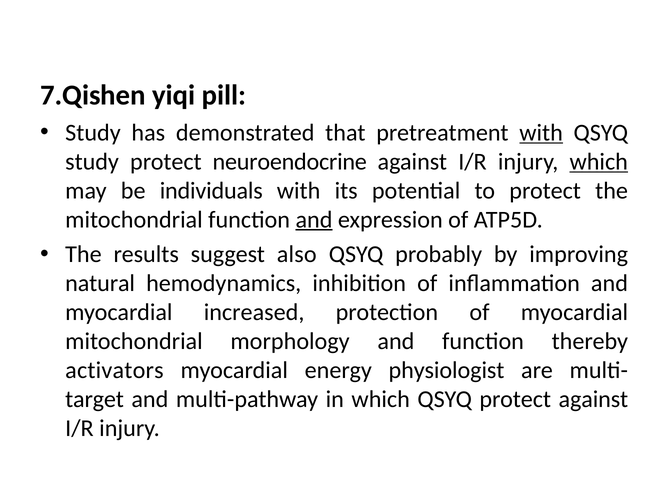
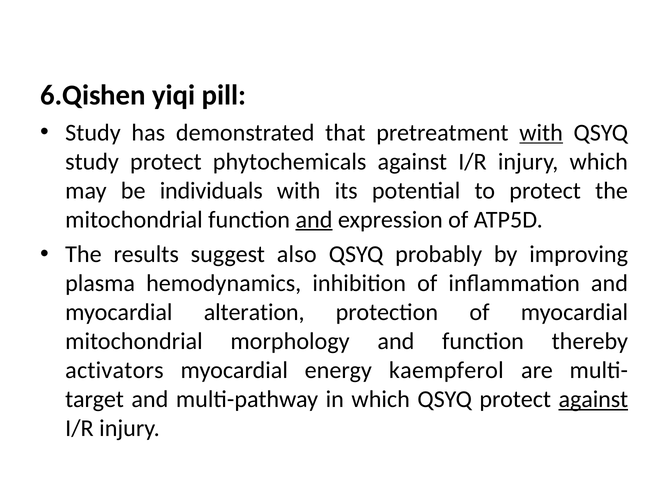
7.Qishen: 7.Qishen -> 6.Qishen
neuroendocrine: neuroendocrine -> phytochemicals
which at (599, 162) underline: present -> none
natural: natural -> plasma
increased: increased -> alteration
physiologist: physiologist -> kaempferol
against at (593, 399) underline: none -> present
